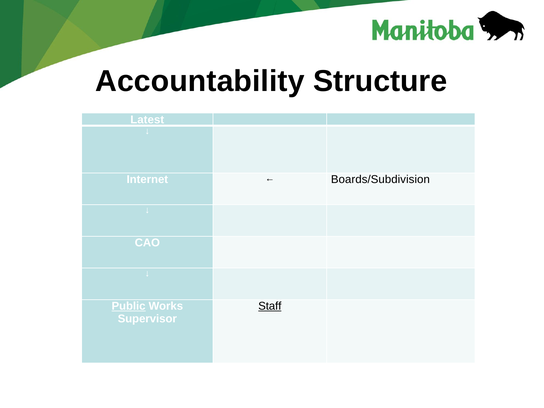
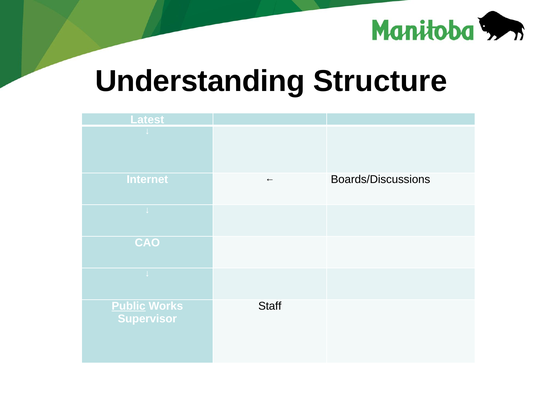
Accountability: Accountability -> Understanding
Boards/Subdivision: Boards/Subdivision -> Boards/Discussions
Staff underline: present -> none
